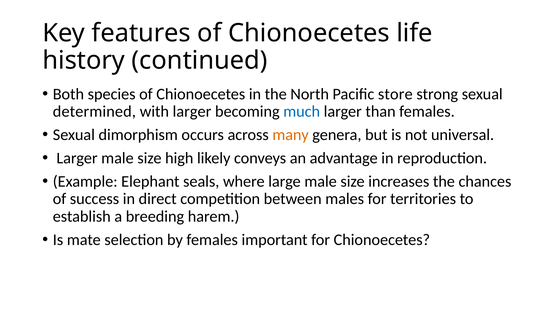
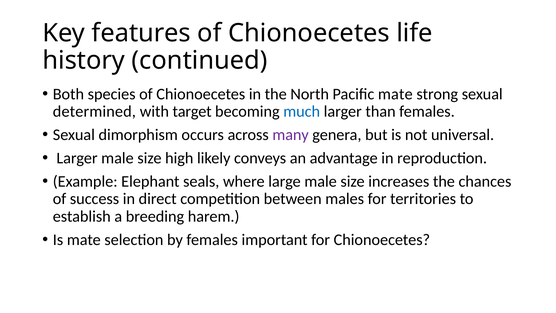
Pacific store: store -> mate
with larger: larger -> target
many colour: orange -> purple
